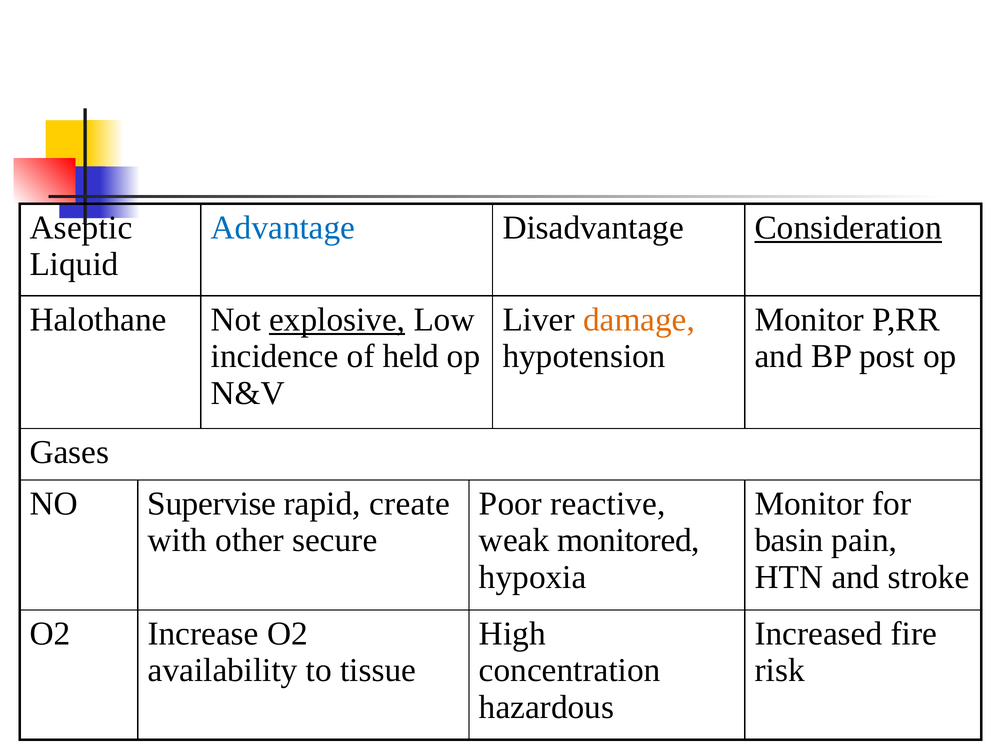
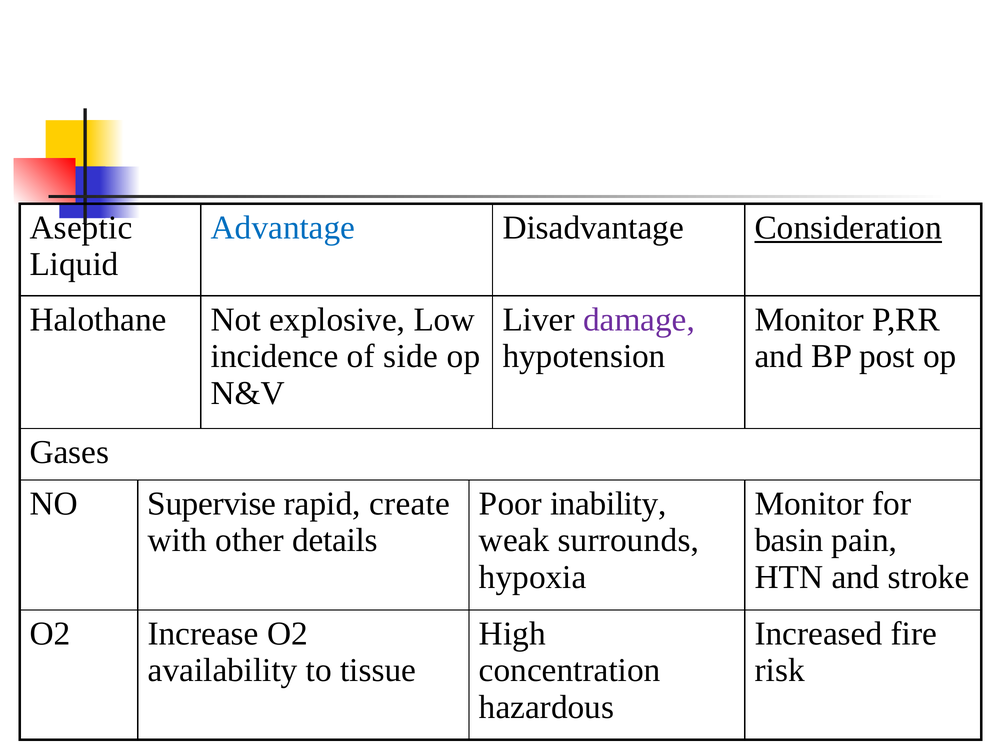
explosive underline: present -> none
damage colour: orange -> purple
held: held -> side
reactive: reactive -> inability
secure: secure -> details
monitored: monitored -> surrounds
